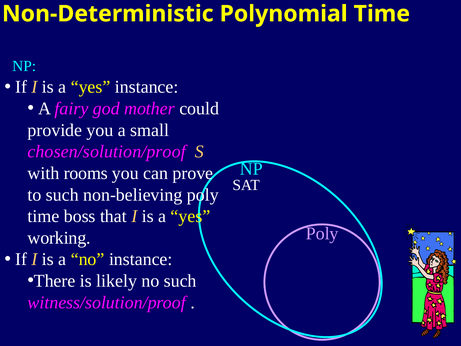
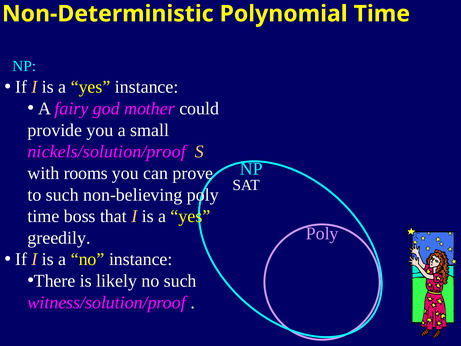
chosen/solution/proof: chosen/solution/proof -> nickels/solution/proof
working: working -> greedily
